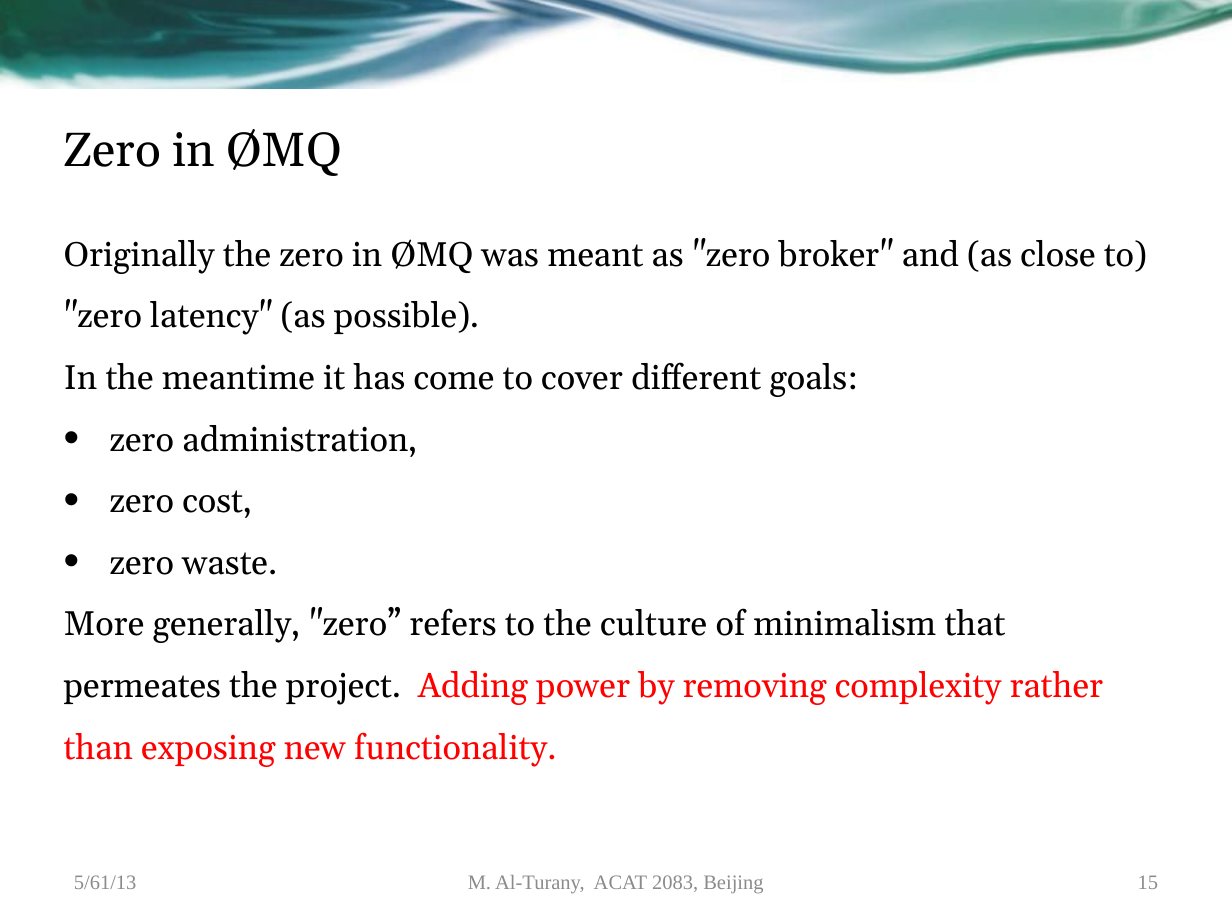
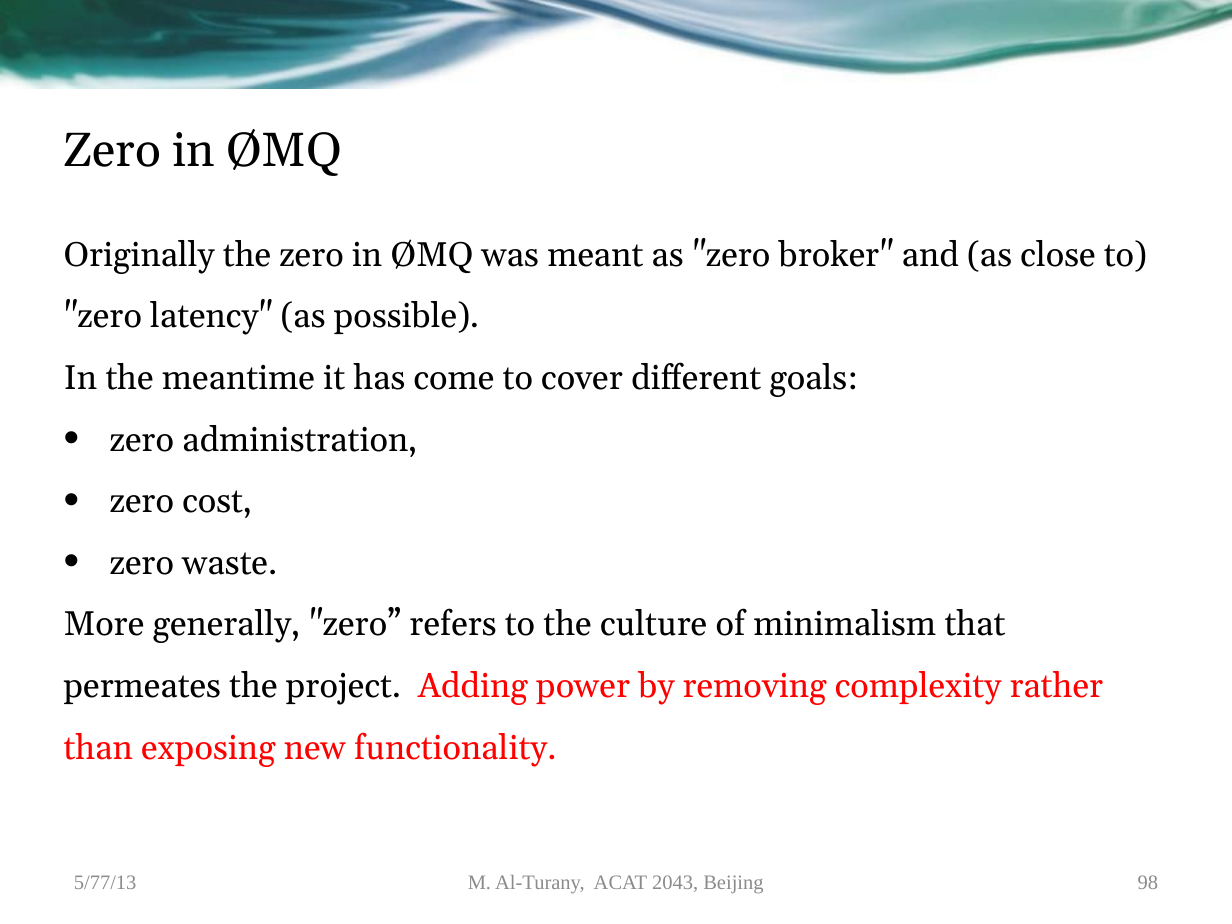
5/61/13: 5/61/13 -> 5/77/13
2083: 2083 -> 2043
15: 15 -> 98
